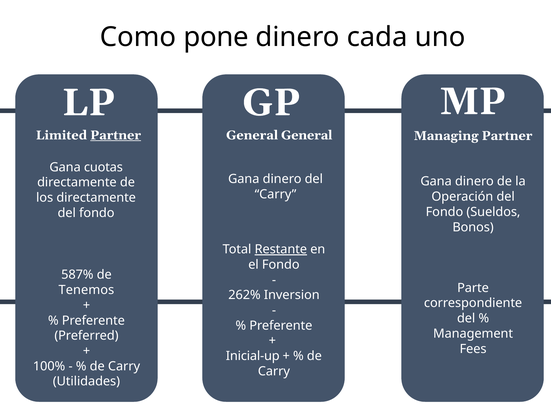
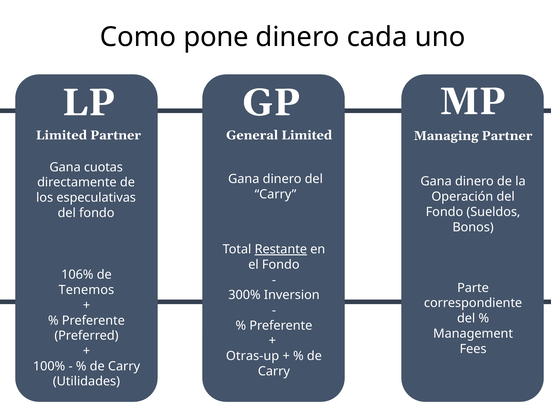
Partner at (116, 135) underline: present -> none
General General: General -> Limited
los directamente: directamente -> especulativas
587%: 587% -> 106%
262%: 262% -> 300%
Inicial-up: Inicial-up -> Otras-up
